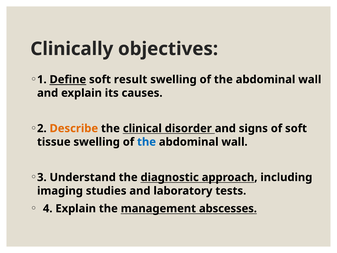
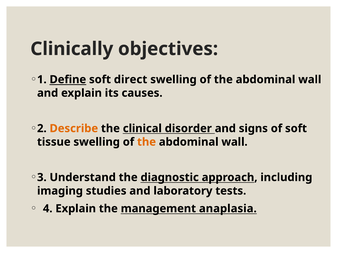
result: result -> direct
the at (147, 142) colour: blue -> orange
abscesses: abscesses -> anaplasia
